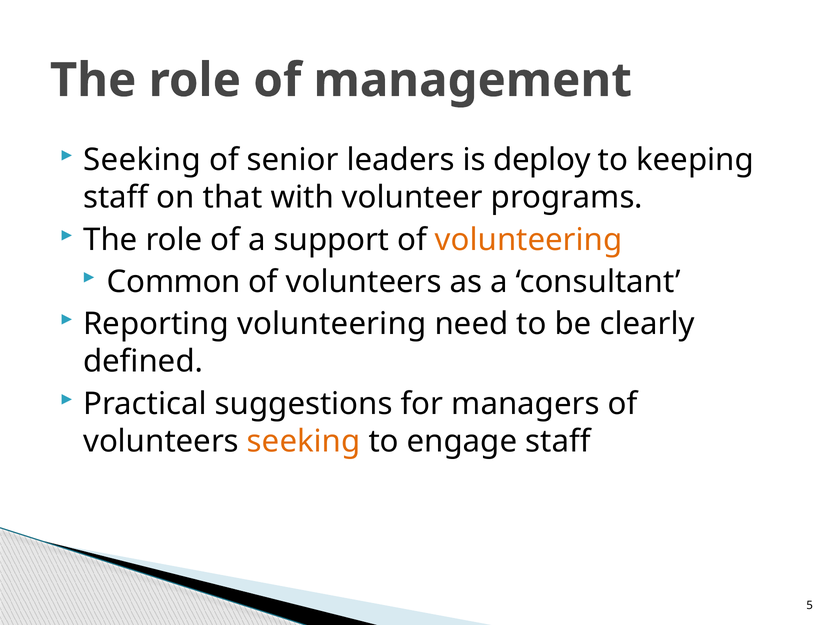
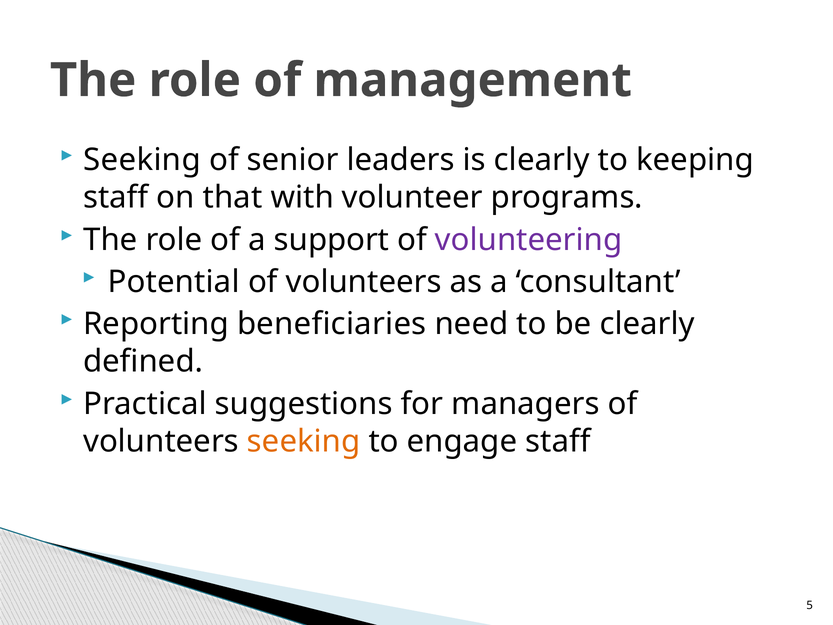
is deploy: deploy -> clearly
volunteering at (529, 240) colour: orange -> purple
Common: Common -> Potential
Reporting volunteering: volunteering -> beneficiaries
